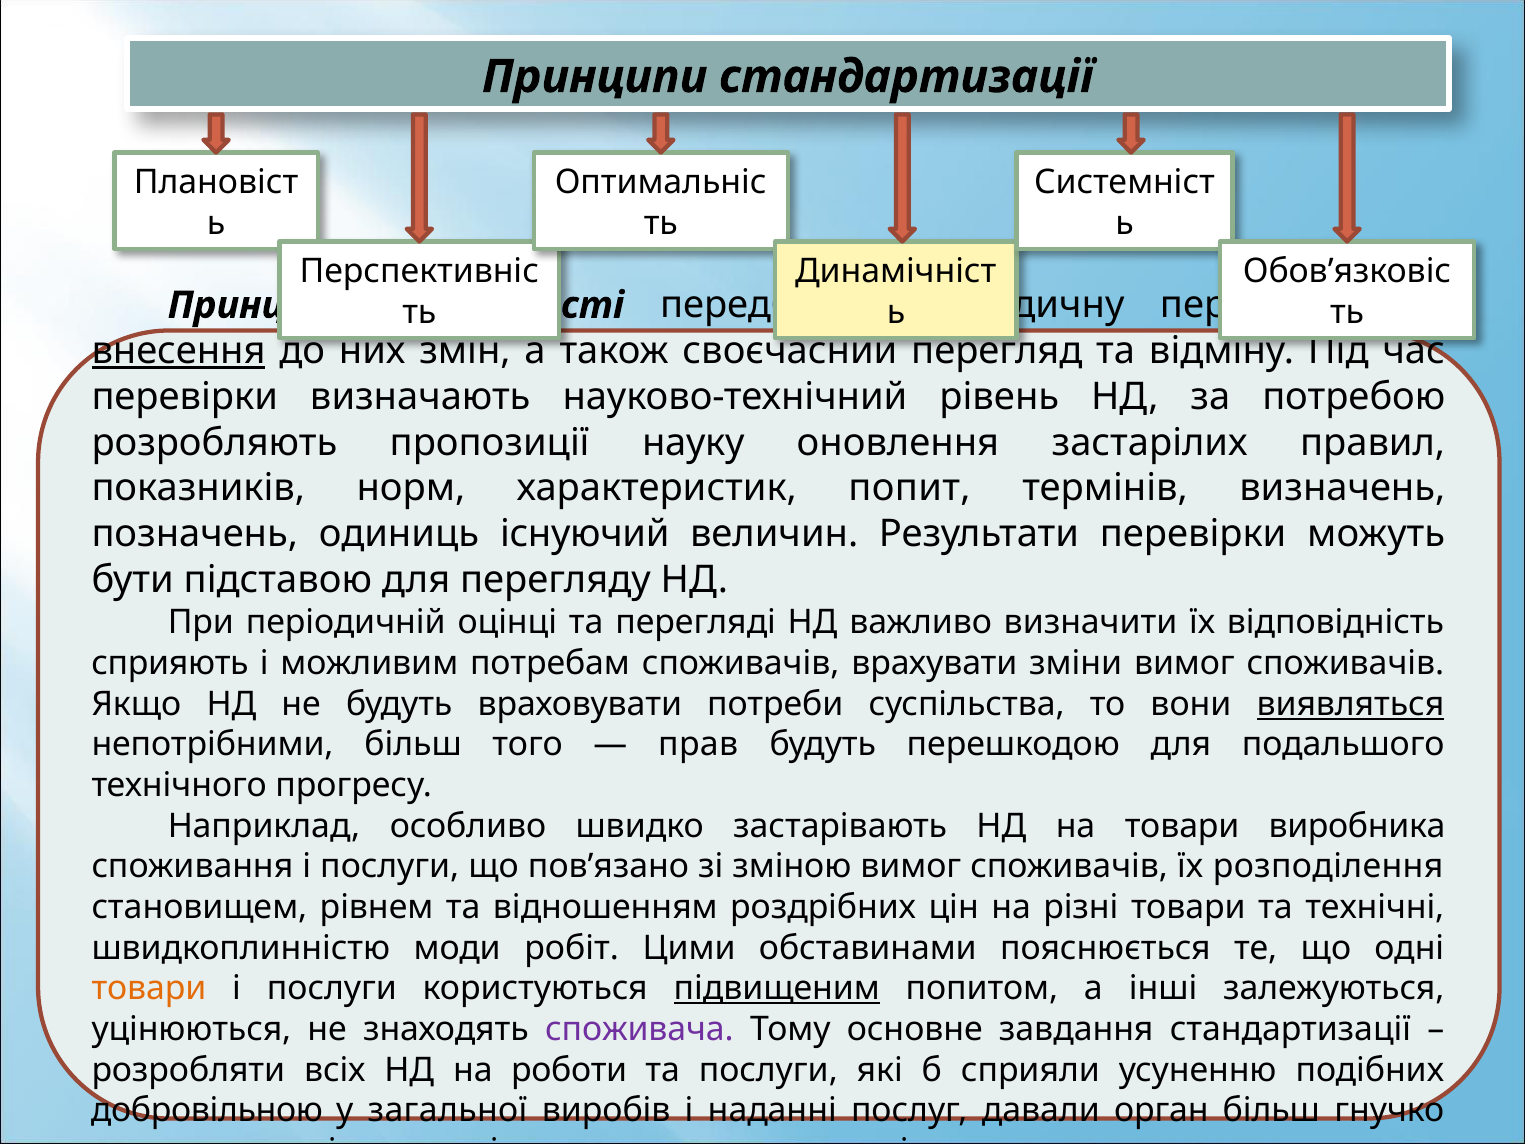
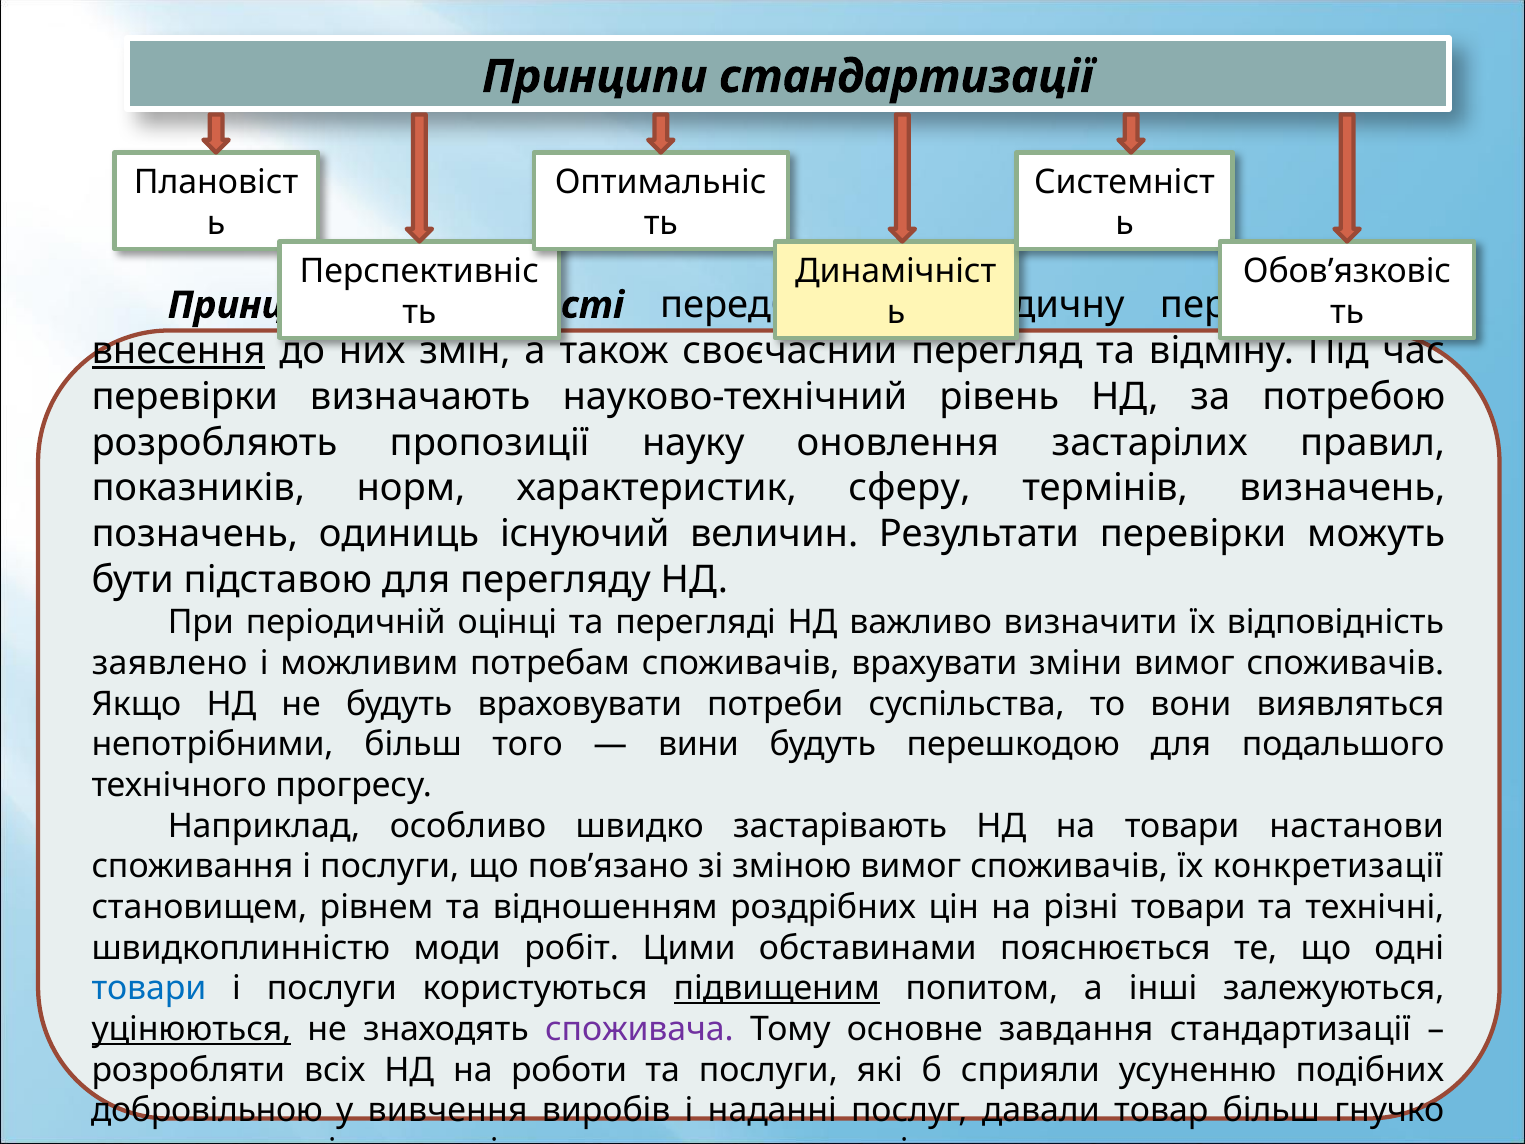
характеристик попит: попит -> сферу
сприяють: сприяють -> заявлено
виявляться underline: present -> none
прав: прав -> вини
виробника: виробника -> настанови
розподілення: розподілення -> конкретизації
товари at (149, 988) colour: orange -> blue
уцінюються underline: none -> present
загальної: загальної -> вивчення
орган: орган -> товар
